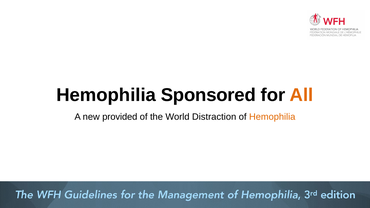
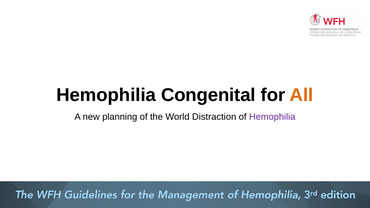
Sponsored: Sponsored -> Congenital
provided: provided -> planning
Hemophilia at (272, 117) colour: orange -> purple
